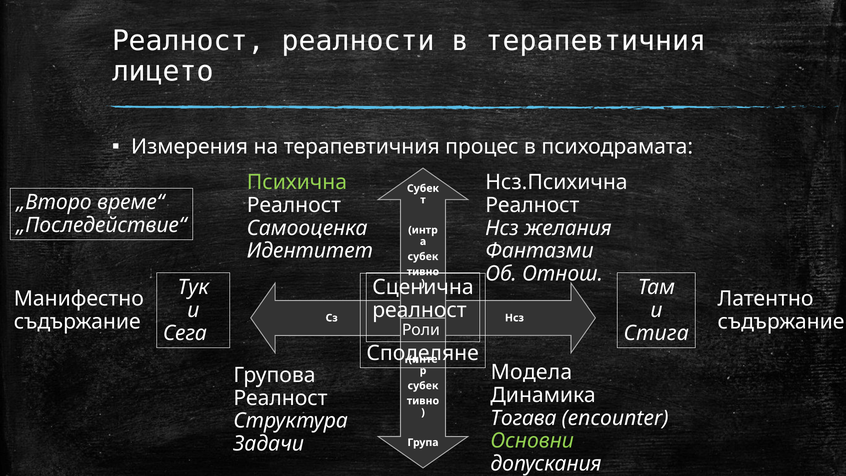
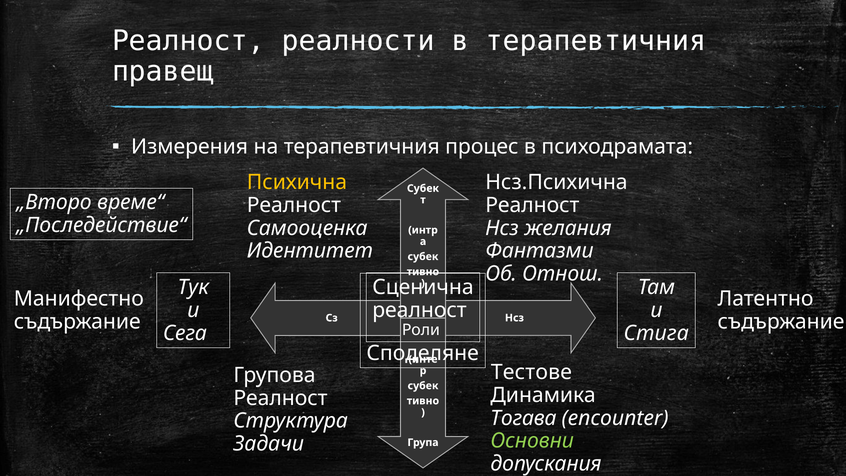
лицето: лицето -> правещ
Психична colour: light green -> yellow
Модела: Модела -> Тестове
